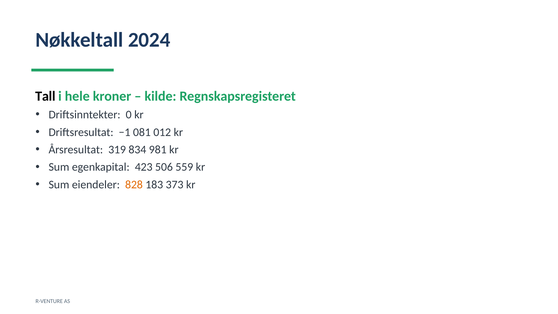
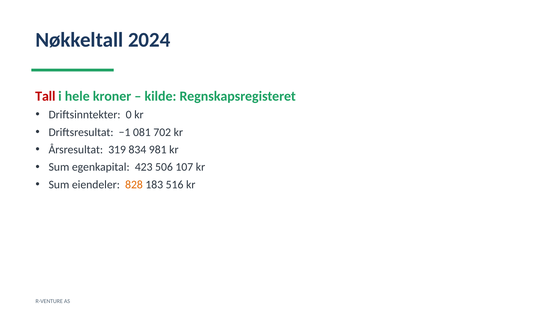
Tall colour: black -> red
012: 012 -> 702
559: 559 -> 107
373: 373 -> 516
